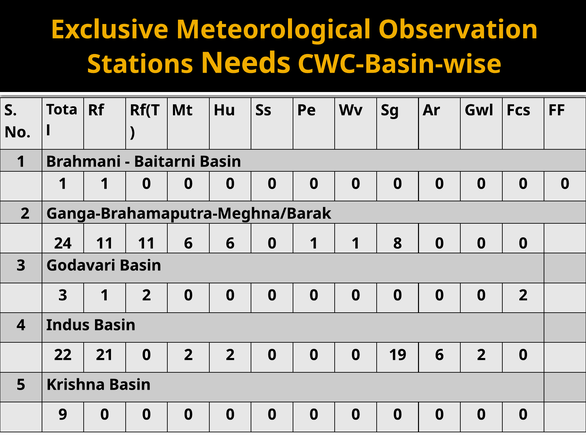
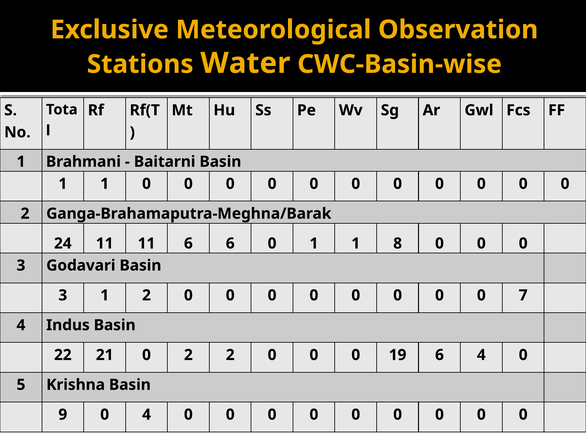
Needs: Needs -> Water
2 at (523, 295): 2 -> 7
6 2: 2 -> 4
9 0 0: 0 -> 4
